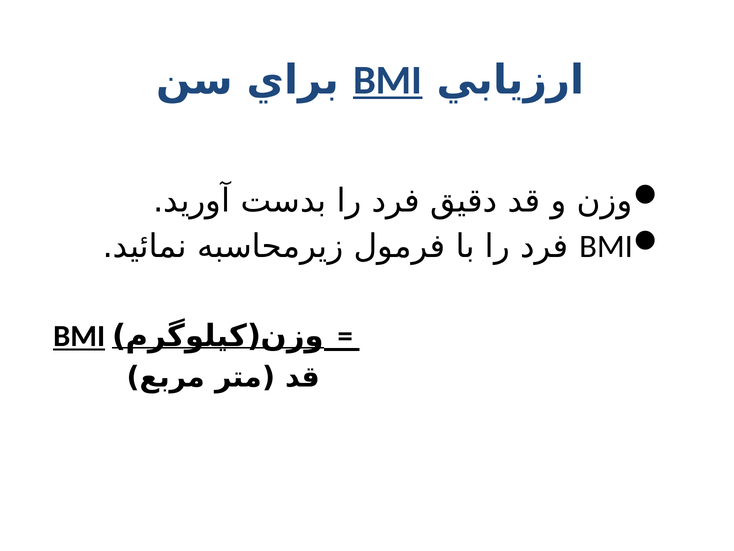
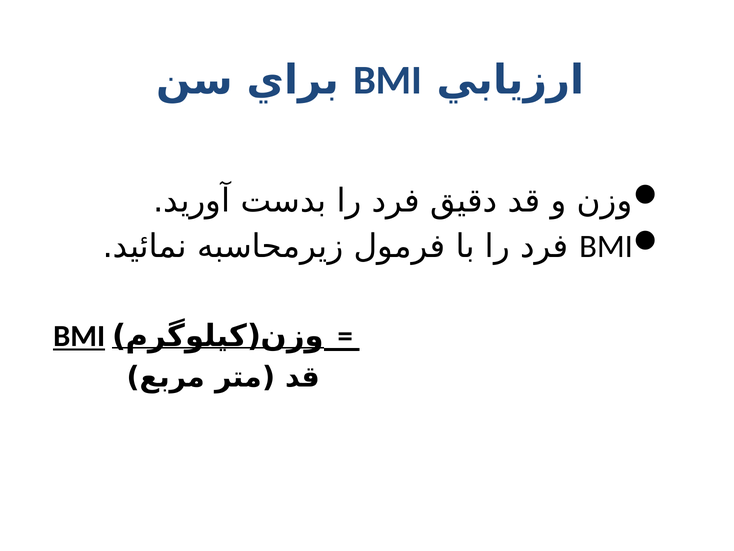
BMI at (388, 80) underline: present -> none
